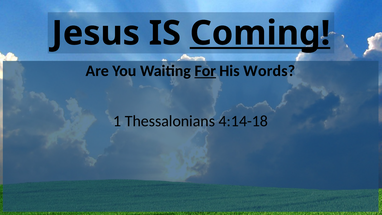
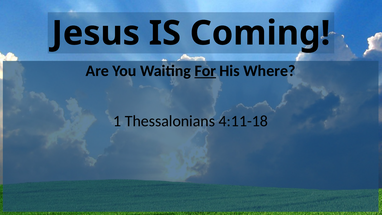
Coming underline: present -> none
Words: Words -> Where
4:14-18: 4:14-18 -> 4:11-18
